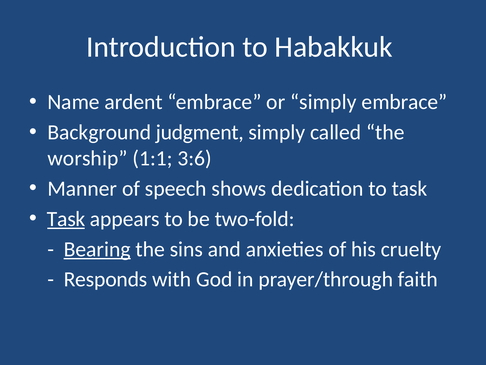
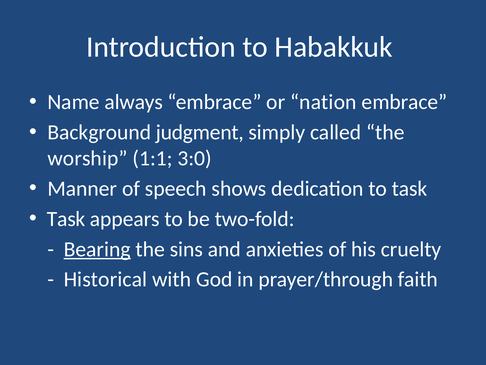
ardent: ardent -> always
or simply: simply -> nation
3:6: 3:6 -> 3:0
Task at (66, 219) underline: present -> none
Responds: Responds -> Historical
